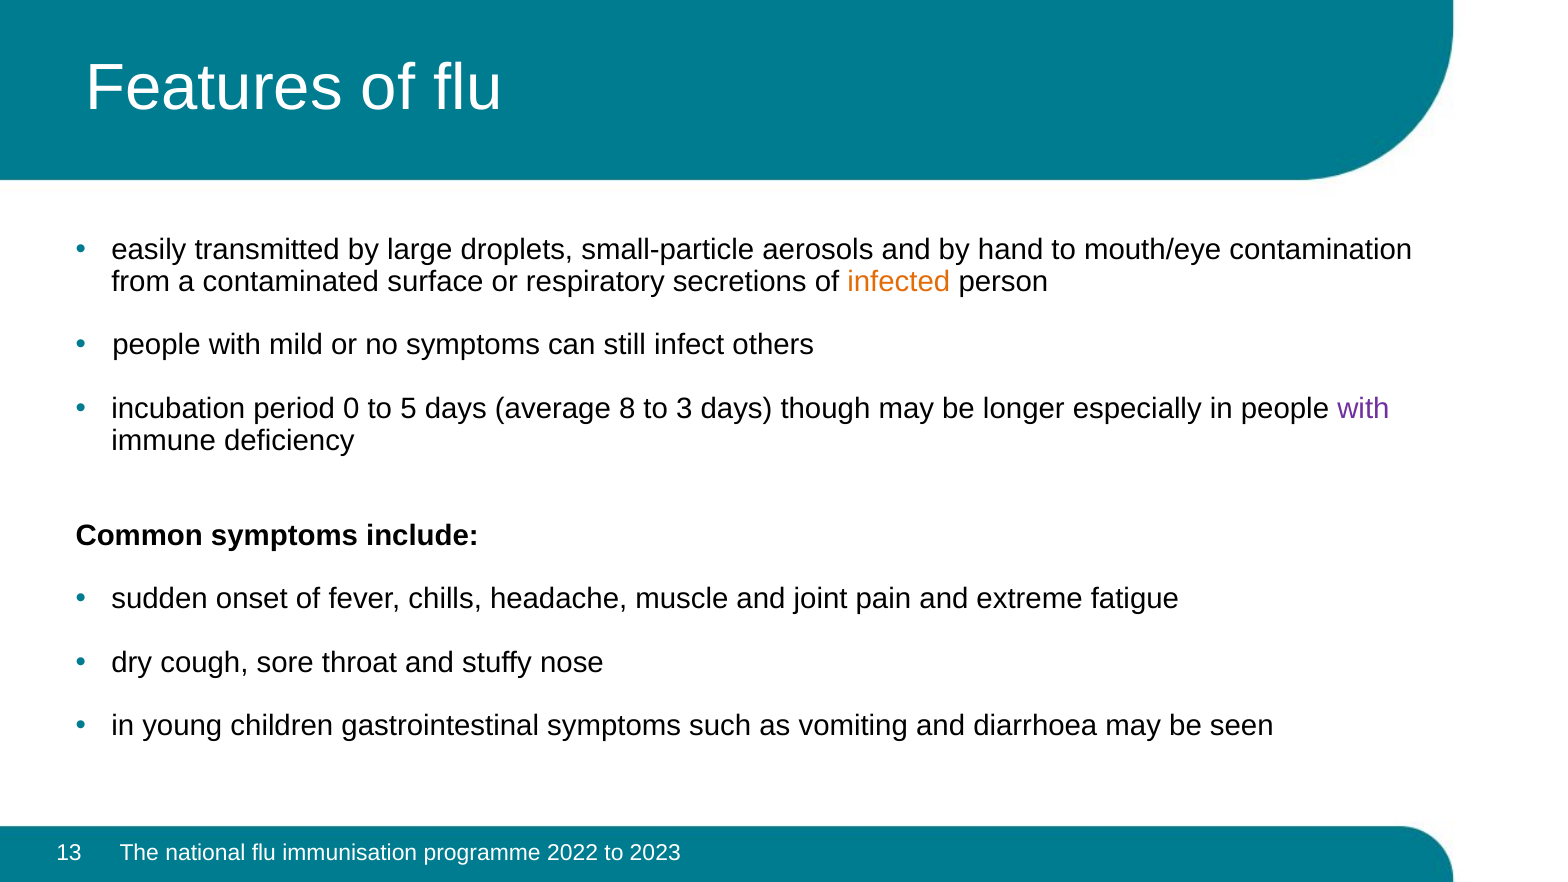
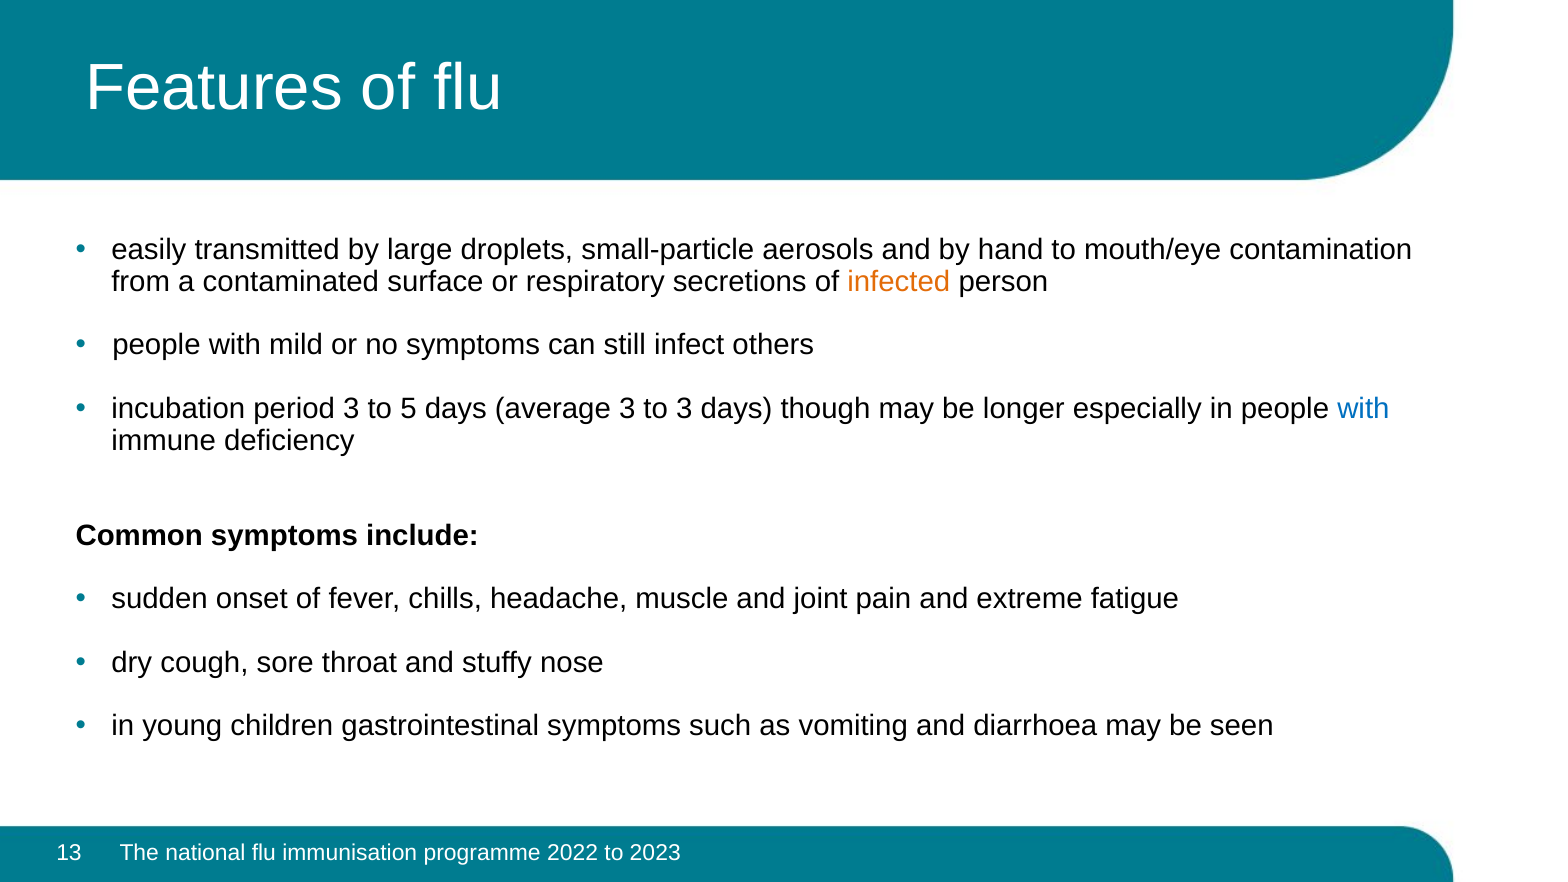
period 0: 0 -> 3
average 8: 8 -> 3
with at (1363, 409) colour: purple -> blue
